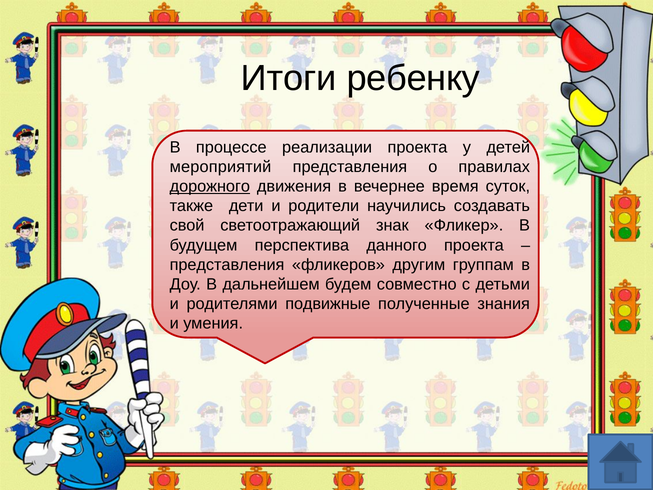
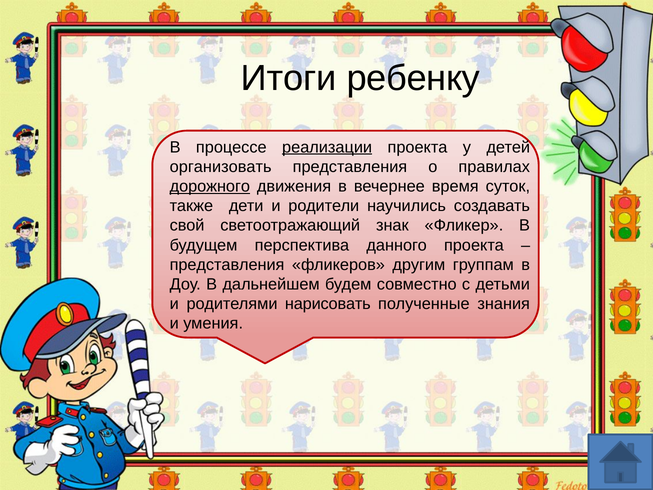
реализации underline: none -> present
мероприятий: мероприятий -> организовать
подвижные: подвижные -> нарисовать
